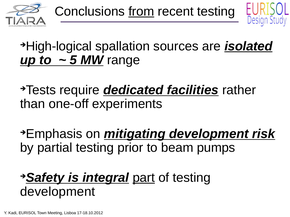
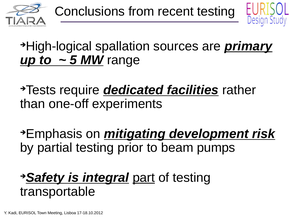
from underline: present -> none
isolated: isolated -> primary
development at (58, 192): development -> transportable
